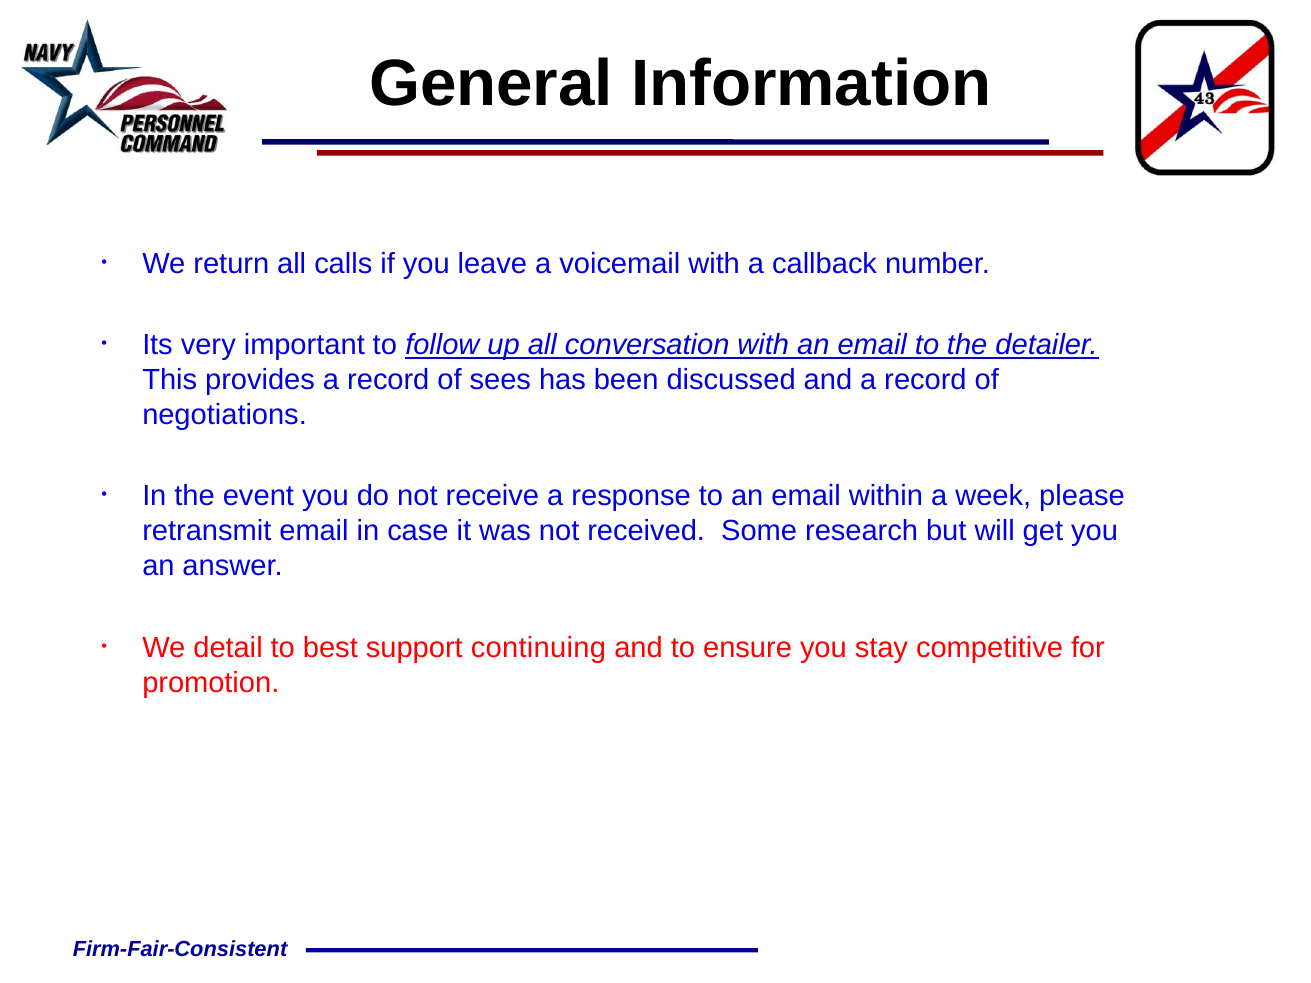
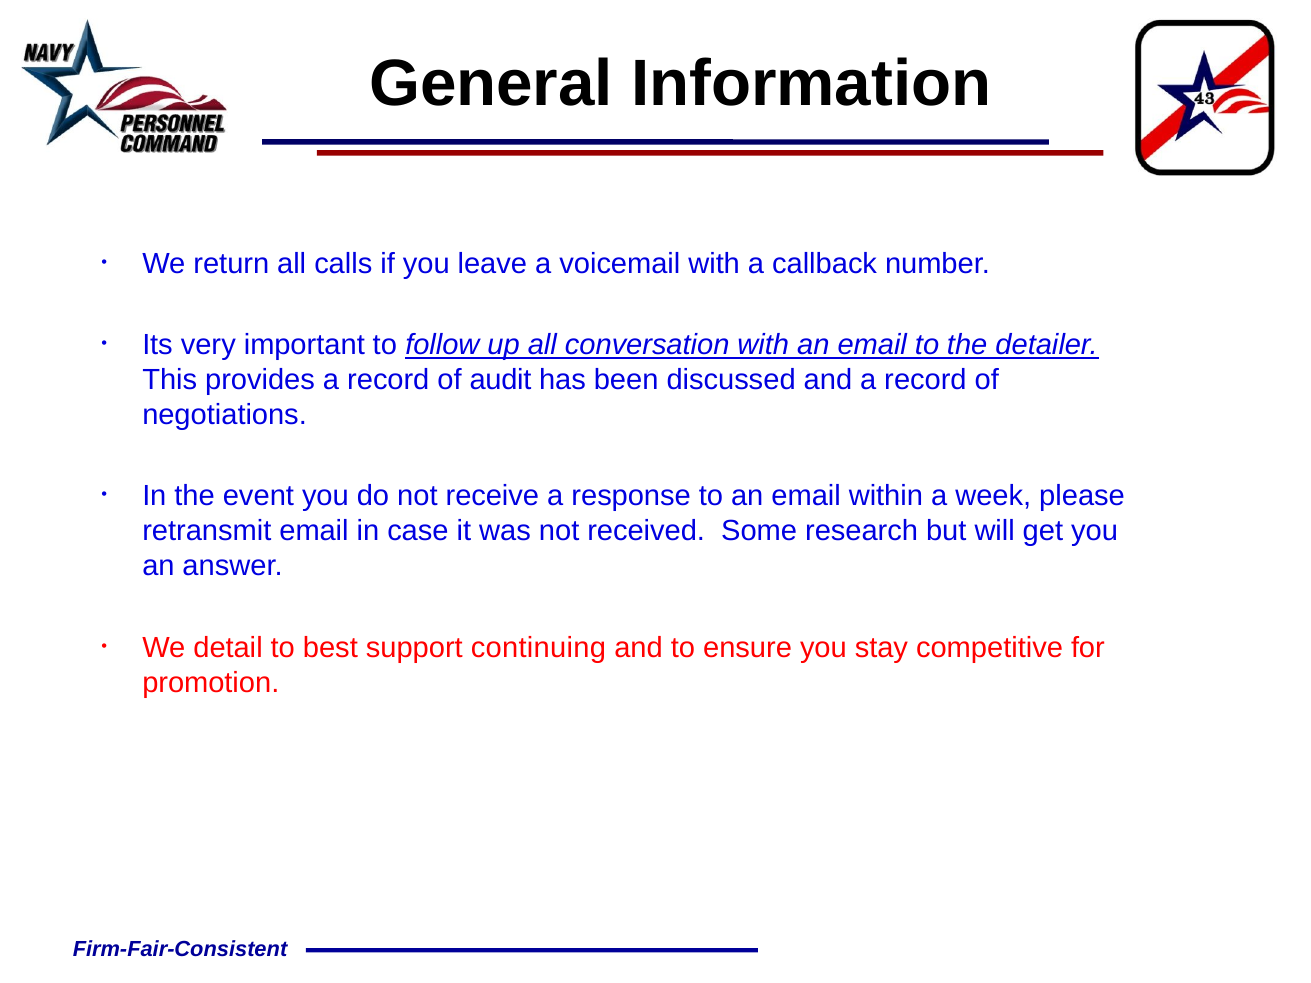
sees: sees -> audit
